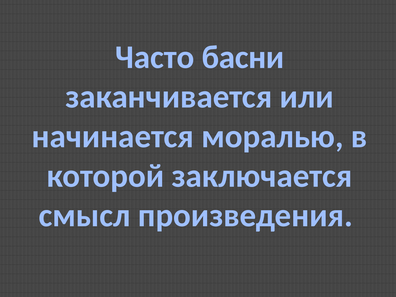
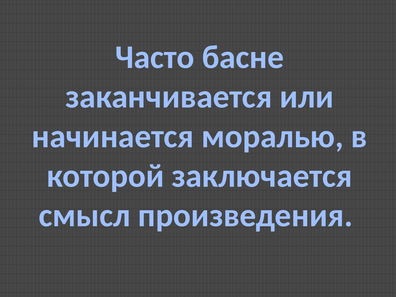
басни: басни -> басне
